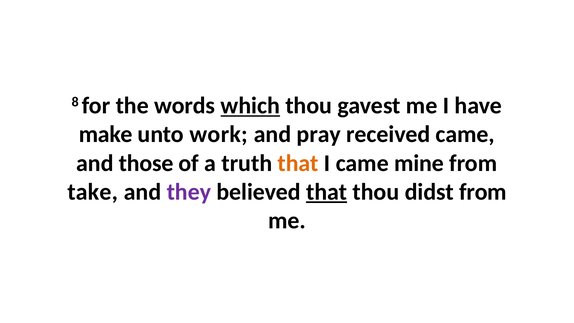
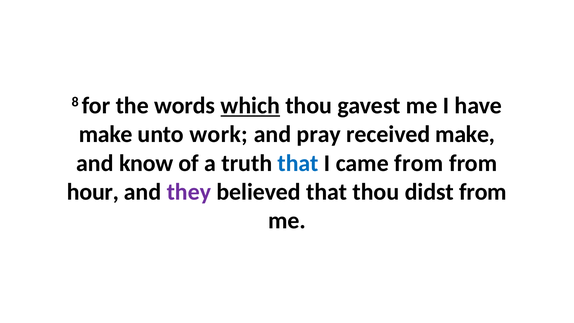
received came: came -> make
those: those -> know
that at (298, 163) colour: orange -> blue
came mine: mine -> from
take: take -> hour
that at (327, 192) underline: present -> none
